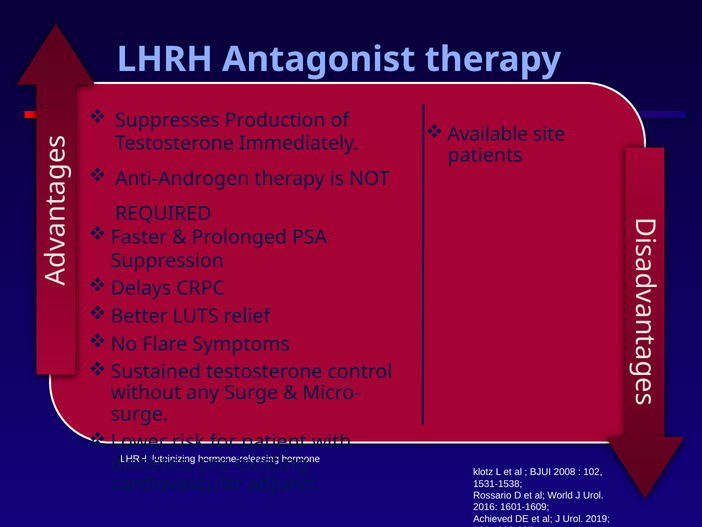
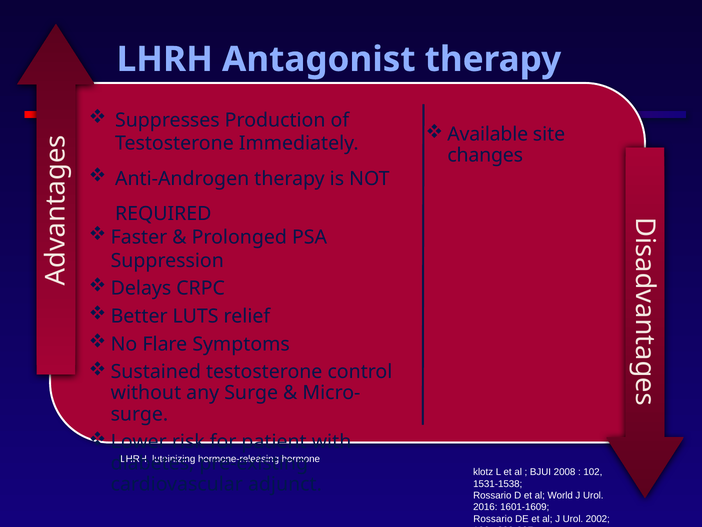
patients: patients -> changes
Achieved at (493, 518): Achieved -> Rossario
2019: 2019 -> 2002
